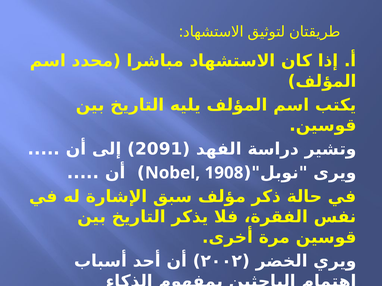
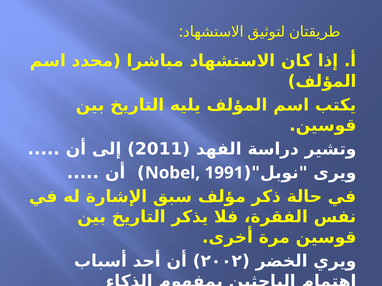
2091: 2091 -> 2011
1908: 1908 -> 1991
